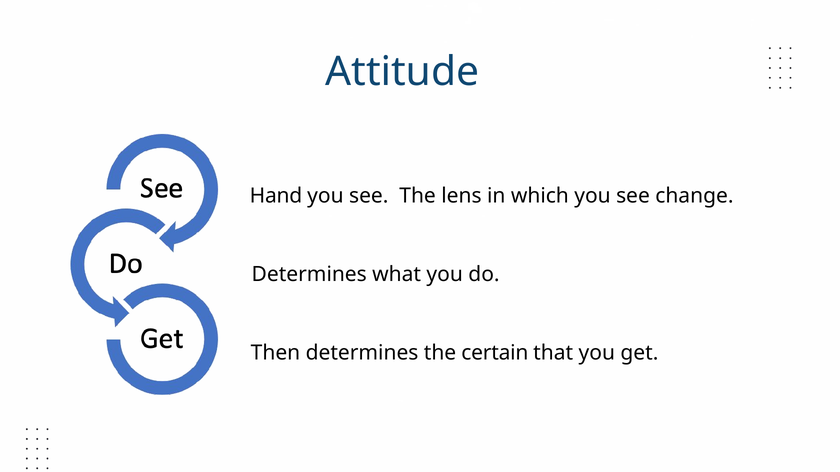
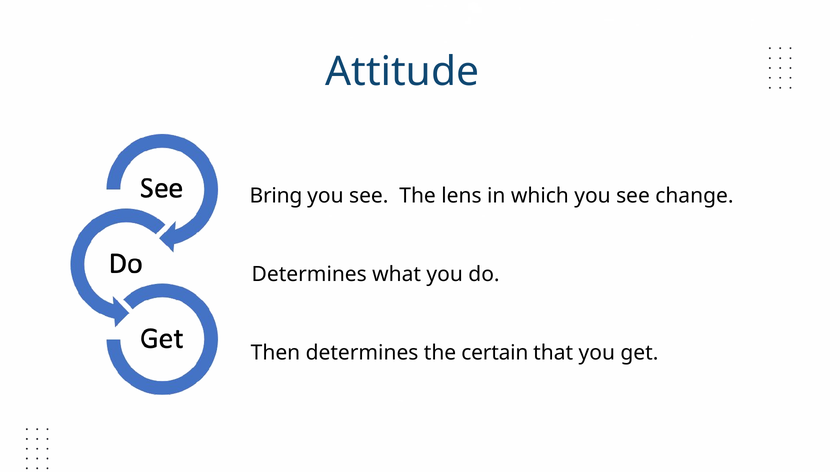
Hand: Hand -> Bring
